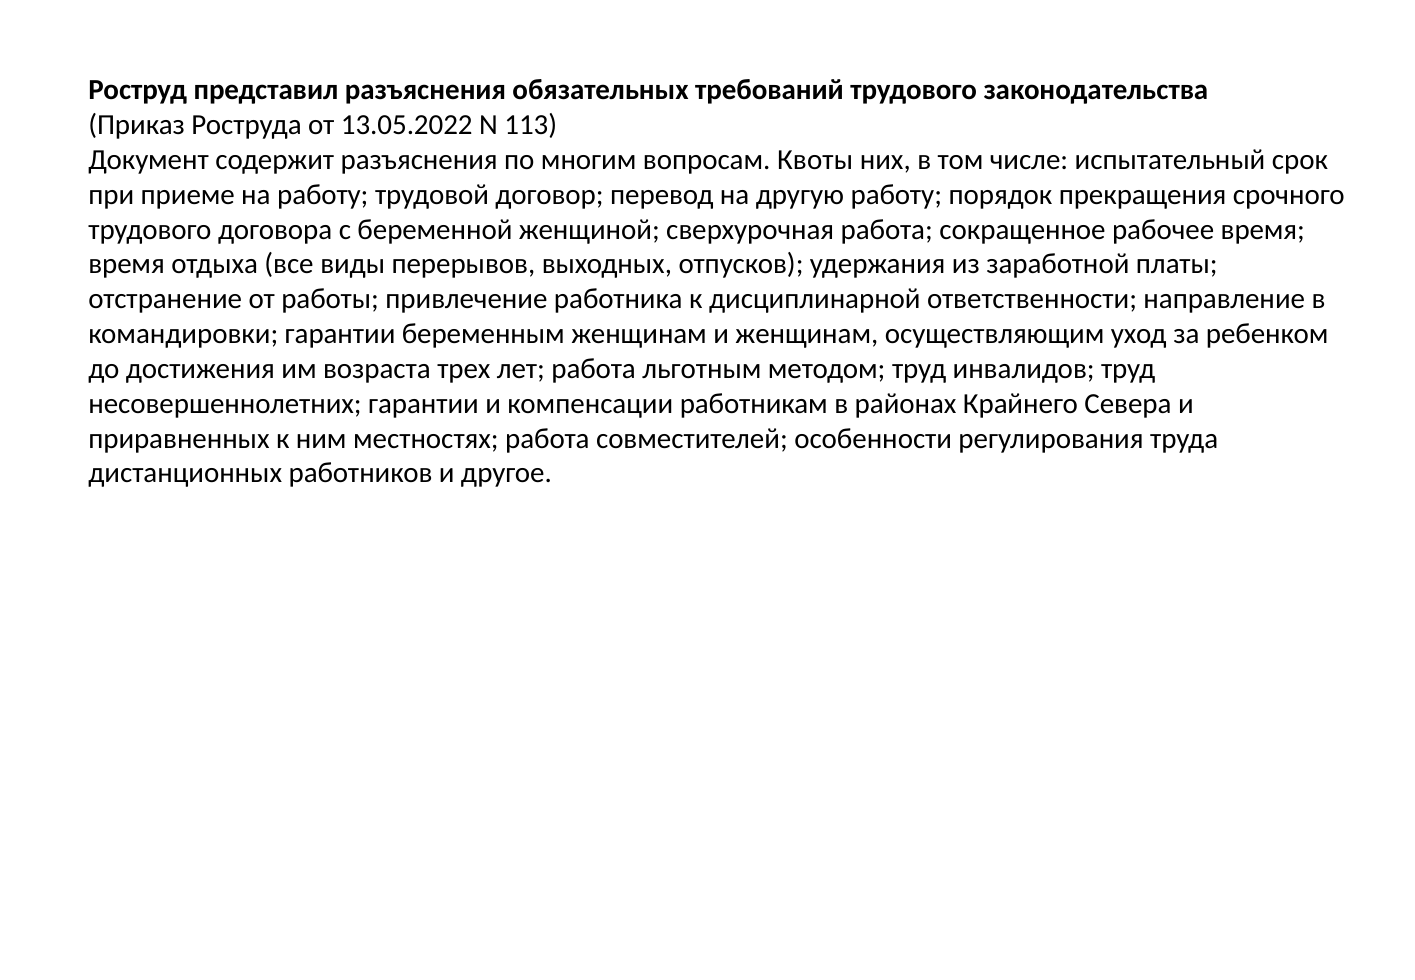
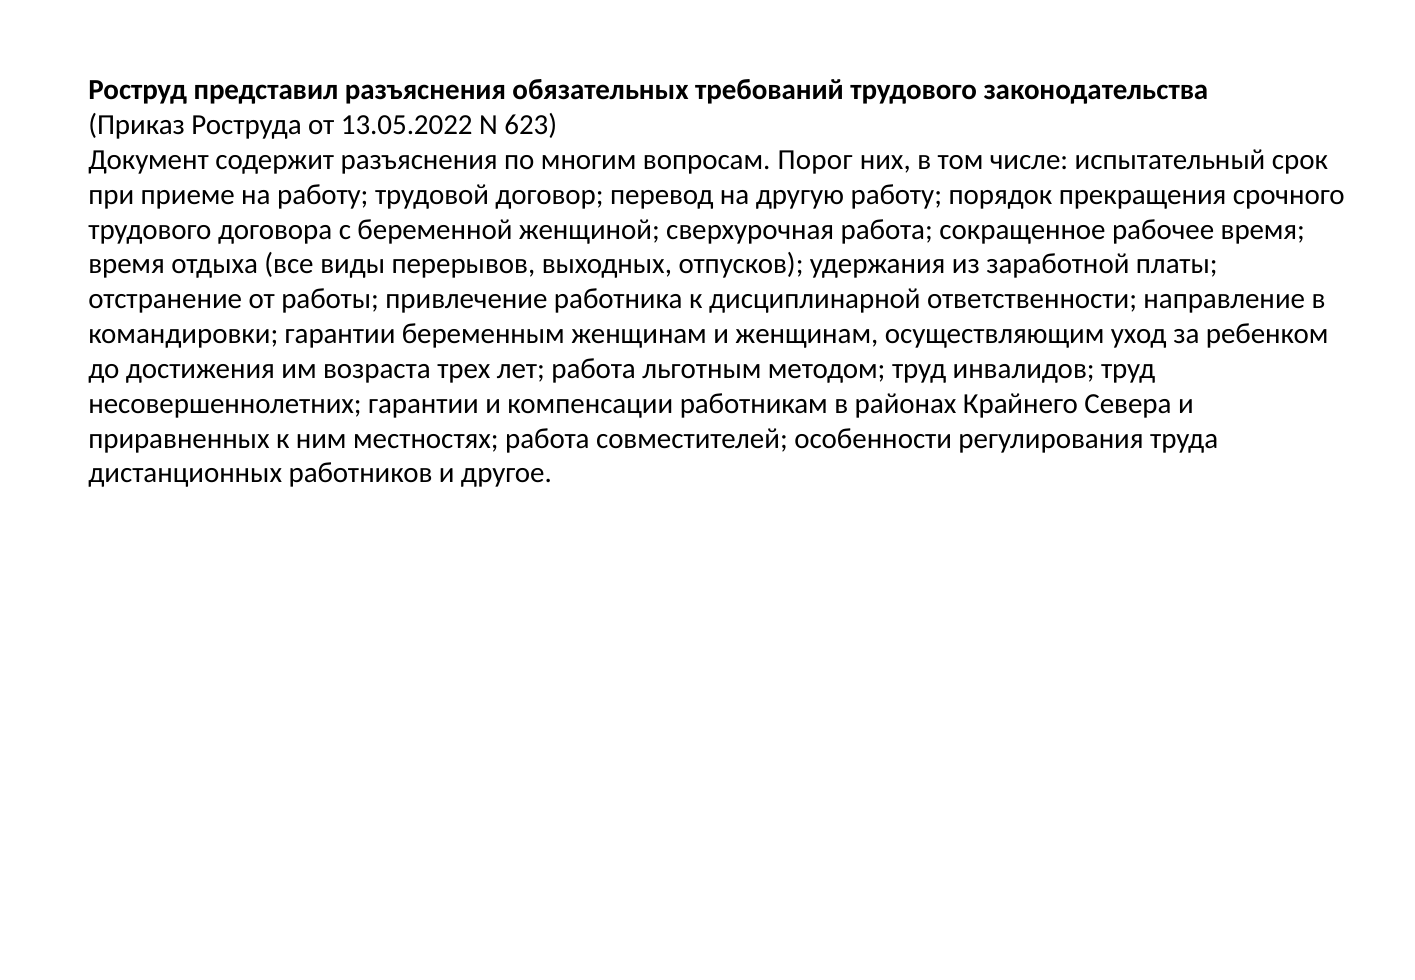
113: 113 -> 623
Квоты: Квоты -> Порог
